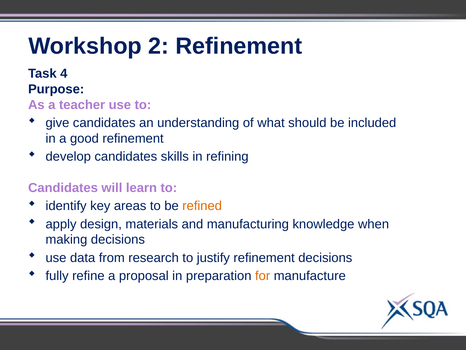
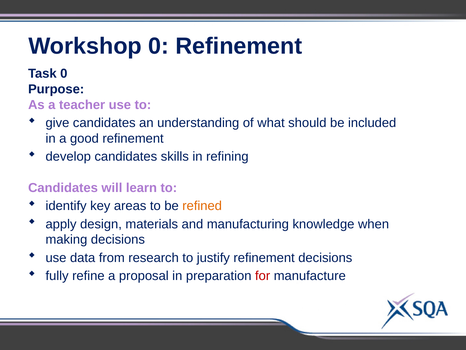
Workshop 2: 2 -> 0
Task 4: 4 -> 0
for colour: orange -> red
